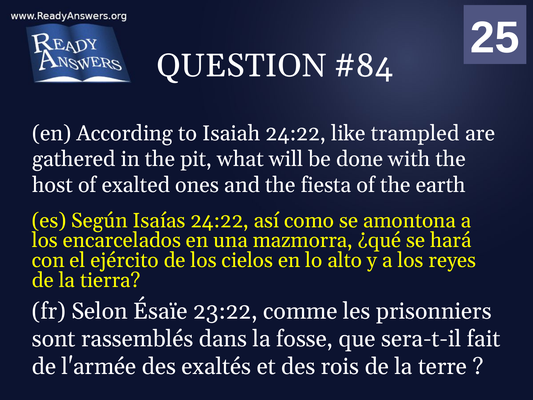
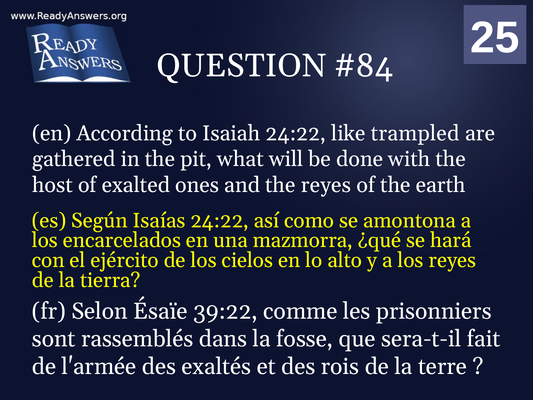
the fiesta: fiesta -> reyes
23:22: 23:22 -> 39:22
